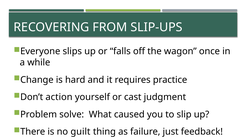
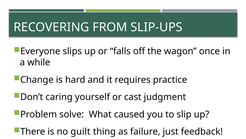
action: action -> caring
